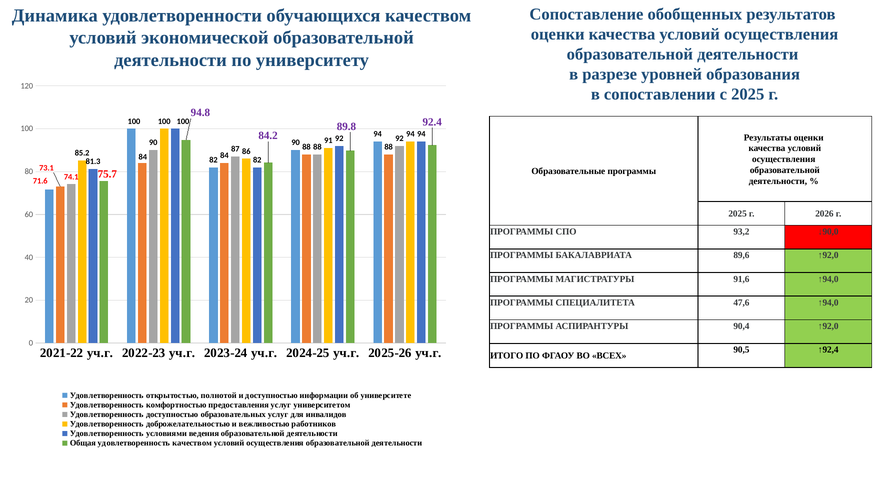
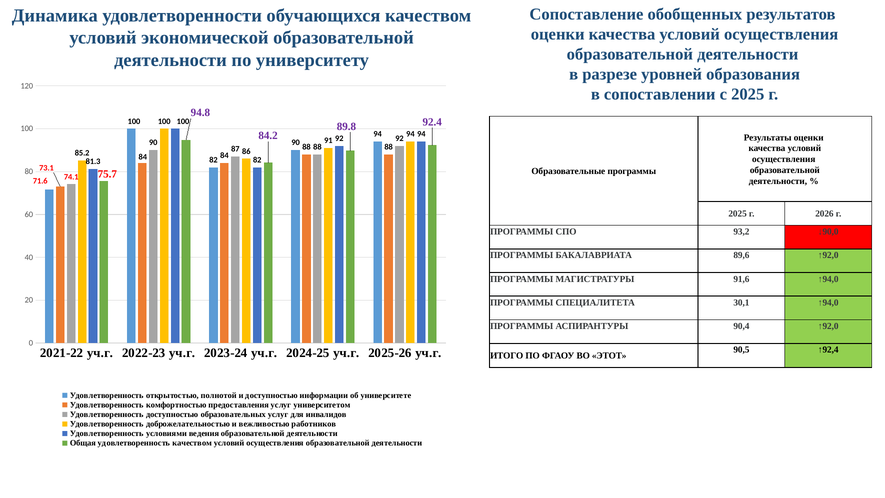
47,6: 47,6 -> 30,1
ВСЕХ: ВСЕХ -> ЭТОТ
